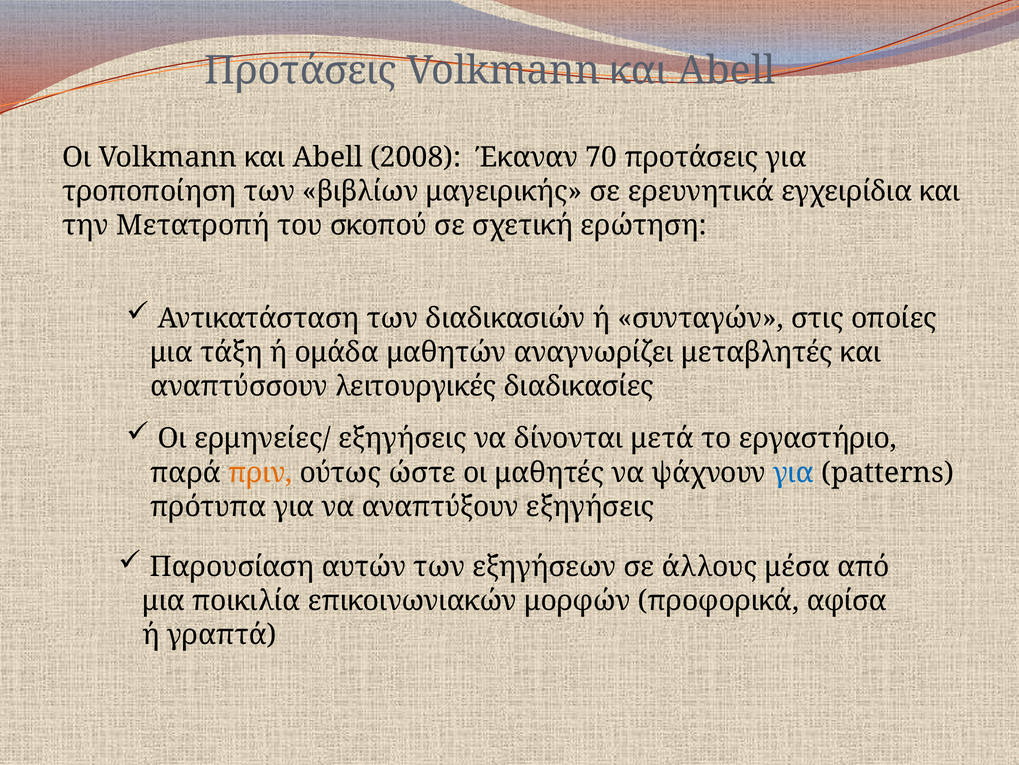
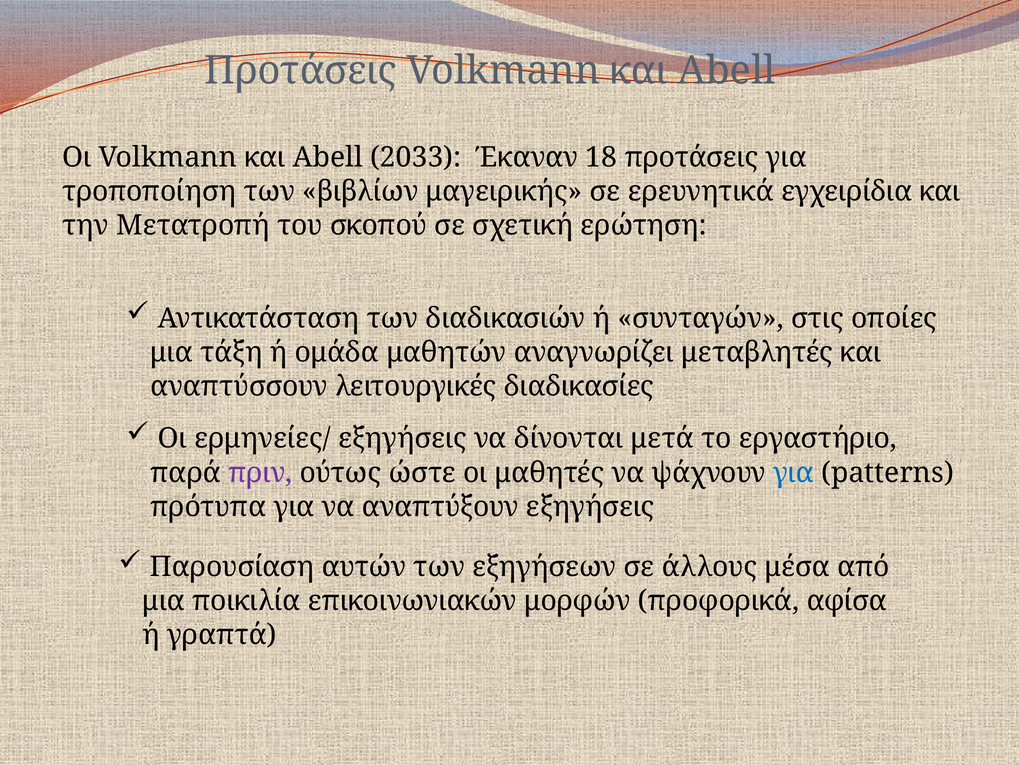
2008: 2008 -> 2033
70: 70 -> 18
πριν colour: orange -> purple
